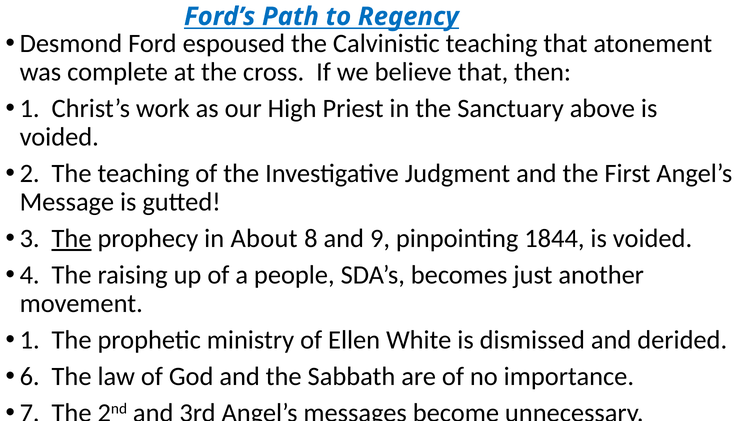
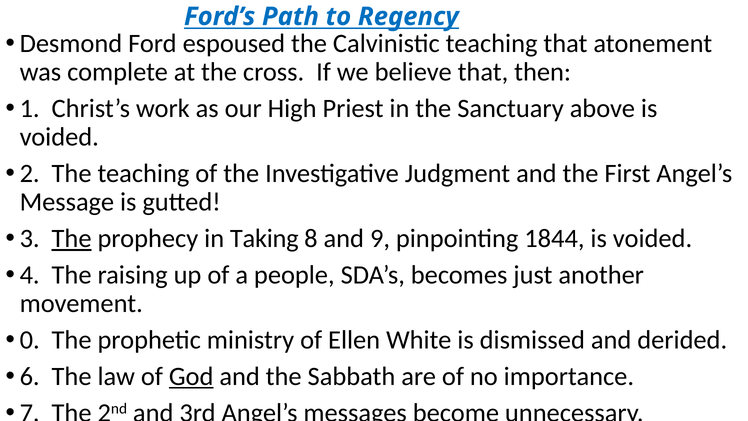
About: About -> Taking
1 at (30, 340): 1 -> 0
God underline: none -> present
